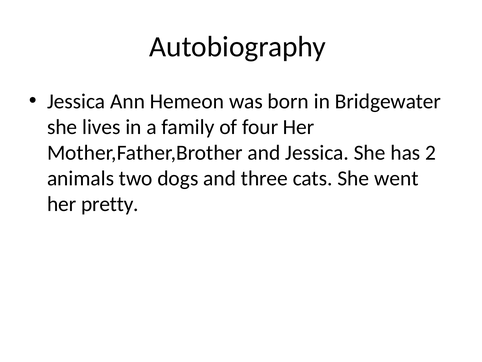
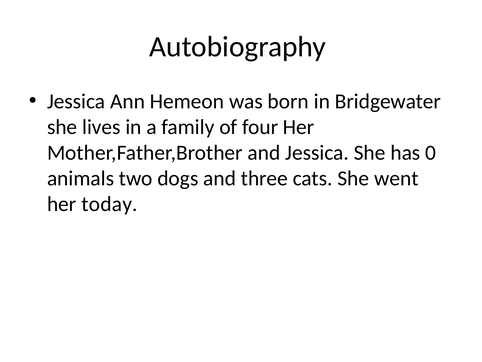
2: 2 -> 0
pretty: pretty -> today
